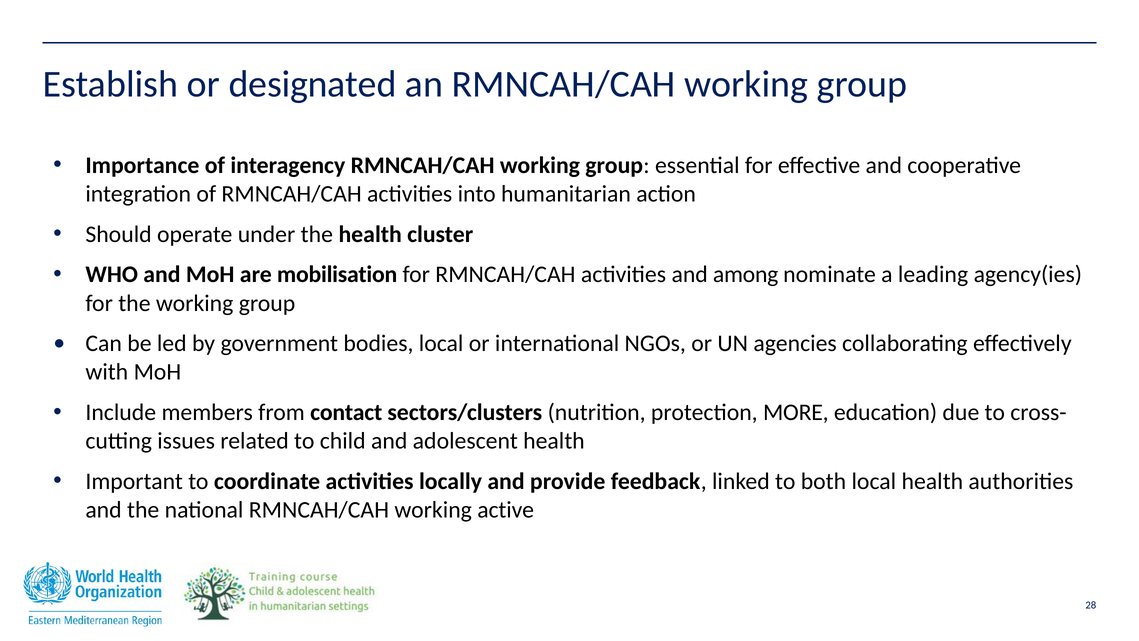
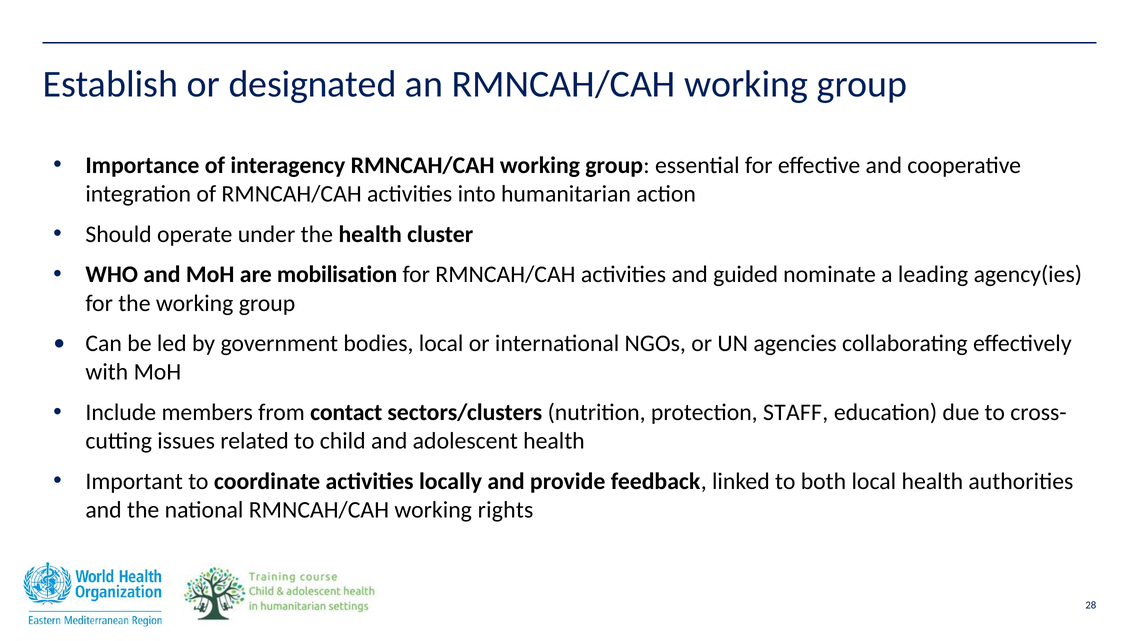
among: among -> guided
MORE: MORE -> STAFF
active: active -> rights
